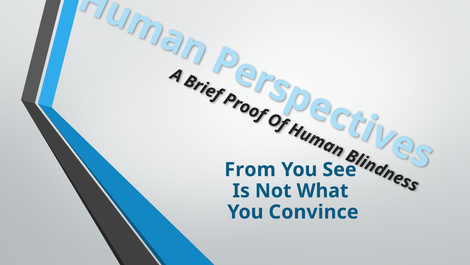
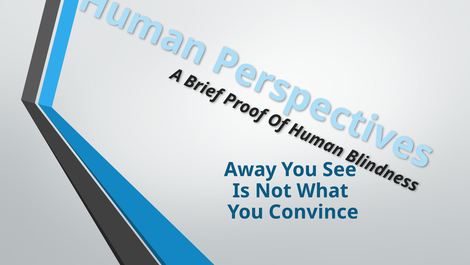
From: From -> Away
